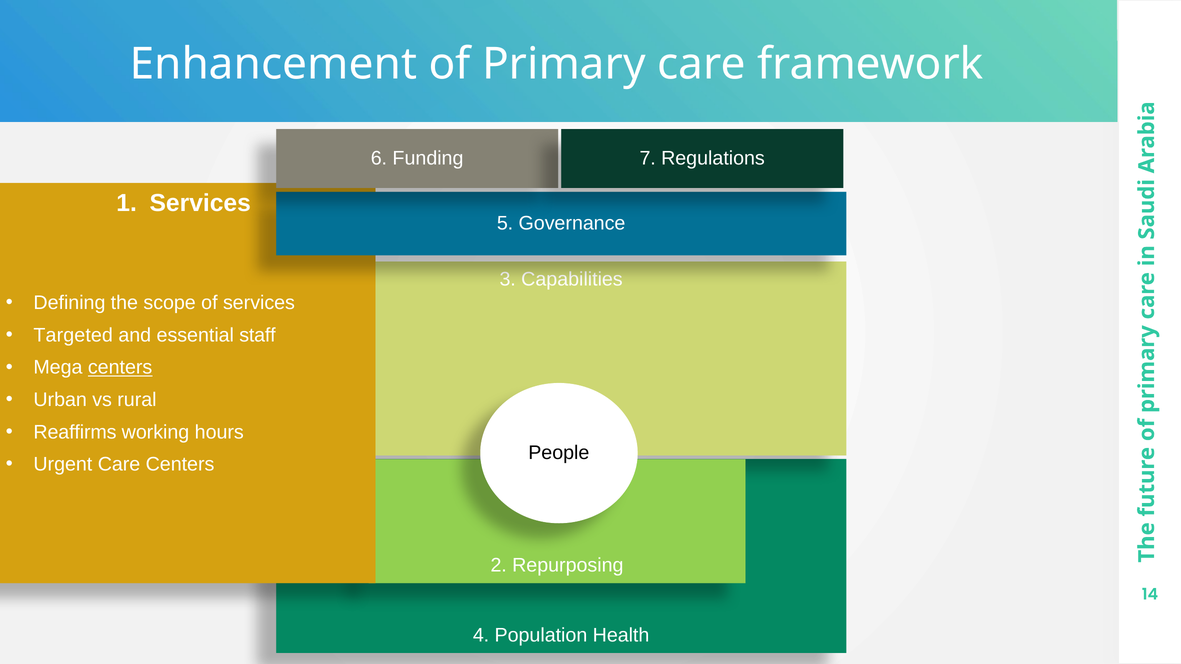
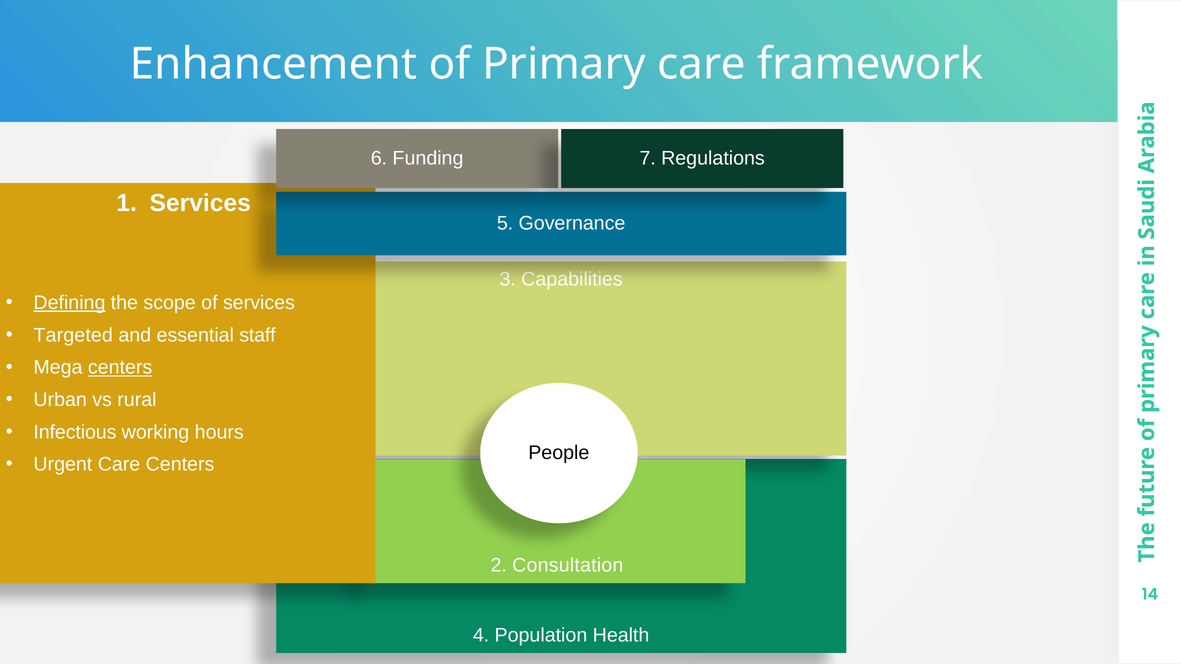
Defining underline: none -> present
Reaffirms: Reaffirms -> Infectious
Repurposing: Repurposing -> Consultation
